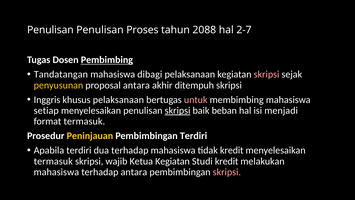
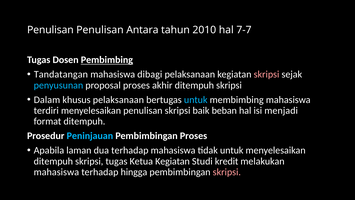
Proses: Proses -> Antara
2088: 2088 -> 2010
2-7: 2-7 -> 7-7
penyusunan colour: yellow -> light blue
proposal antara: antara -> proses
Inggris: Inggris -> Dalam
untuk at (196, 100) colour: pink -> light blue
setiap: setiap -> terdiri
skripsi at (178, 110) underline: present -> none
format termasuk: termasuk -> ditempuh
Peninjauan colour: yellow -> light blue
Pembimbingan Terdiri: Terdiri -> Proses
Apabila terdiri: terdiri -> laman
tidak kredit: kredit -> untuk
termasuk at (53, 161): termasuk -> ditempuh
skripsi wajib: wajib -> tugas
terhadap antara: antara -> hingga
